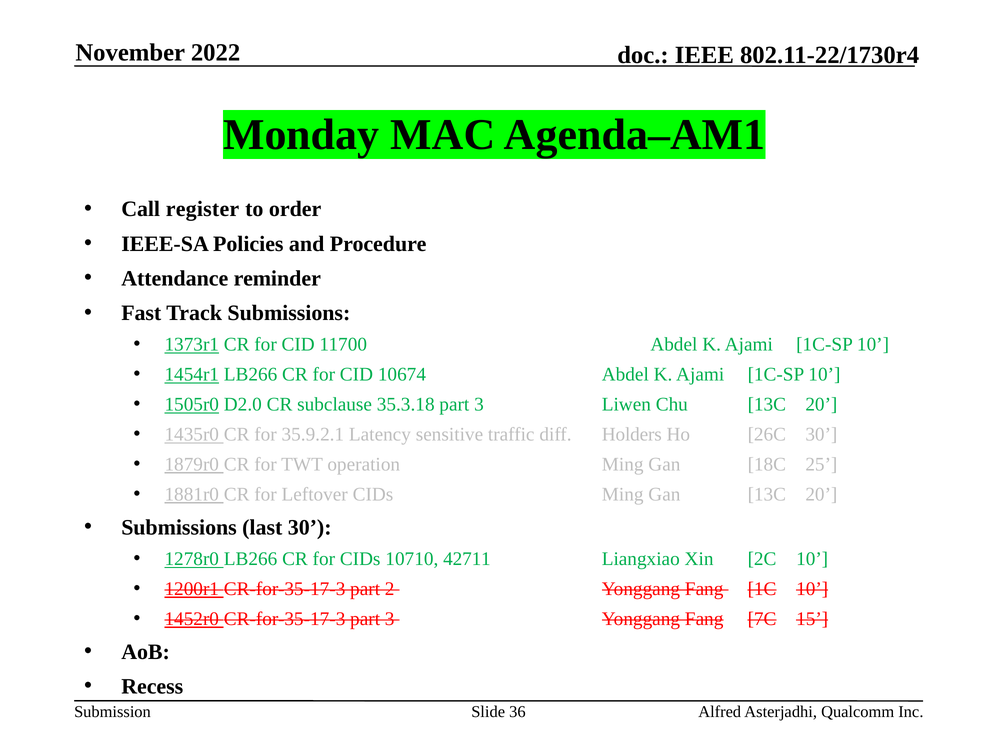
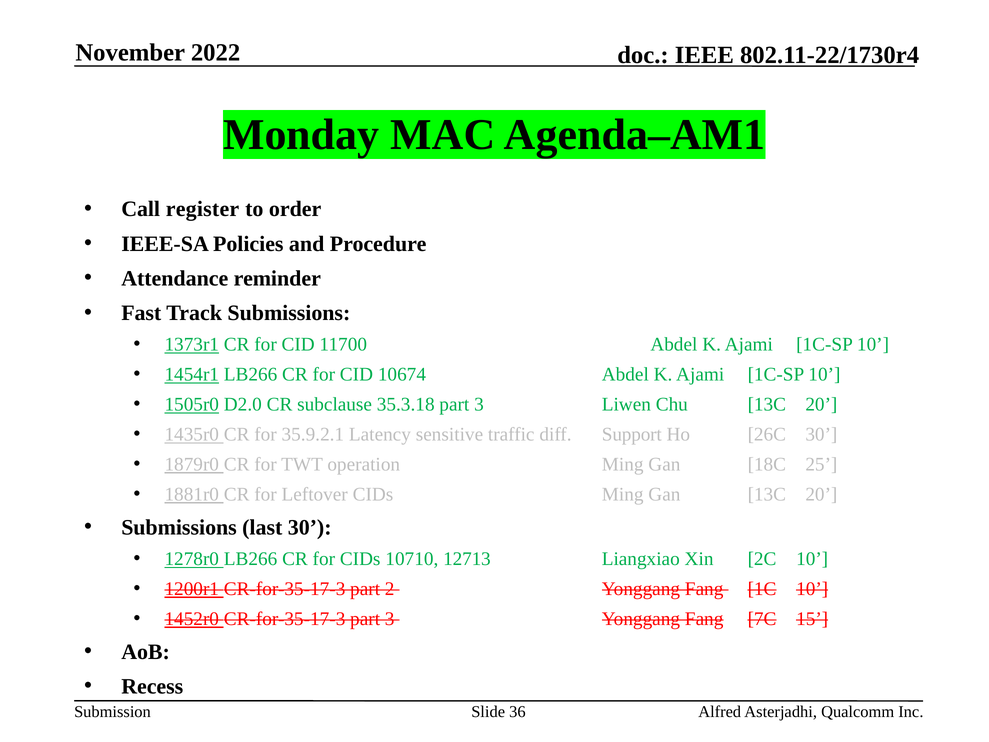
Holders: Holders -> Support
42711: 42711 -> 12713
